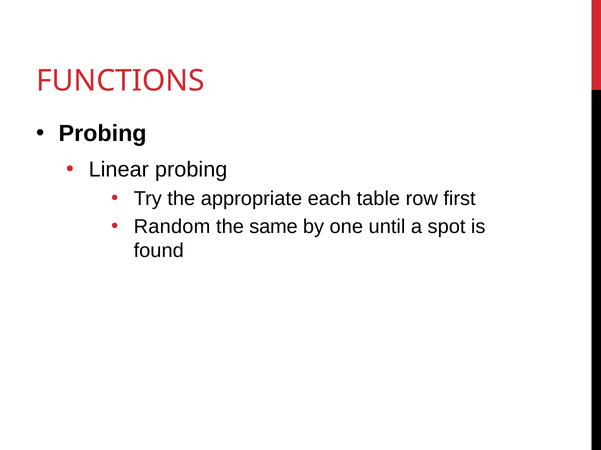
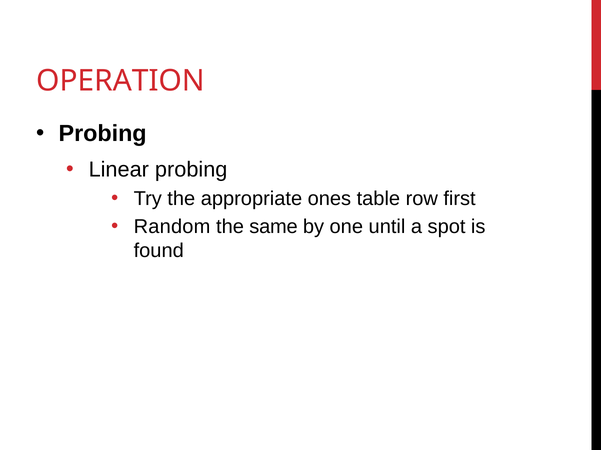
FUNCTIONS: FUNCTIONS -> OPERATION
each: each -> ones
